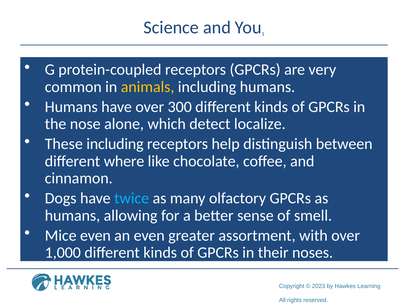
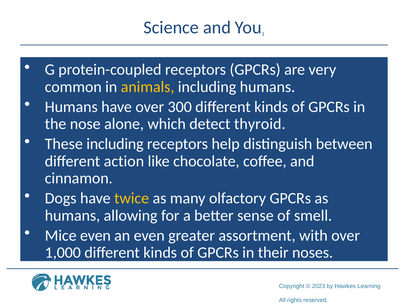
localize: localize -> thyroid
where: where -> action
twice colour: light blue -> yellow
